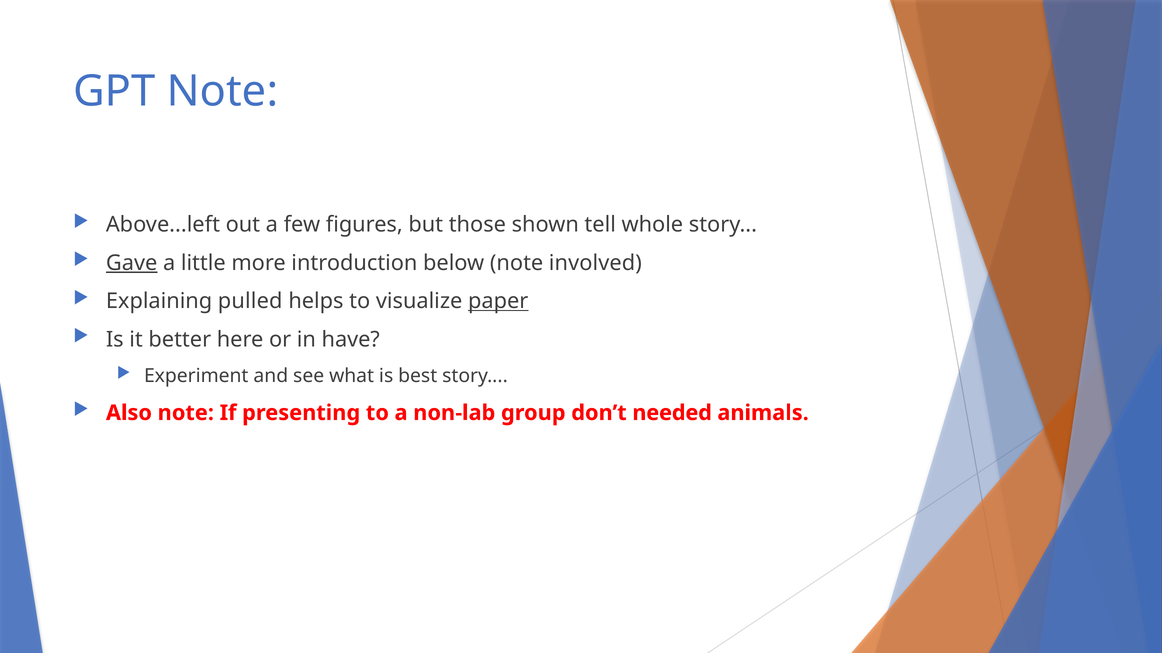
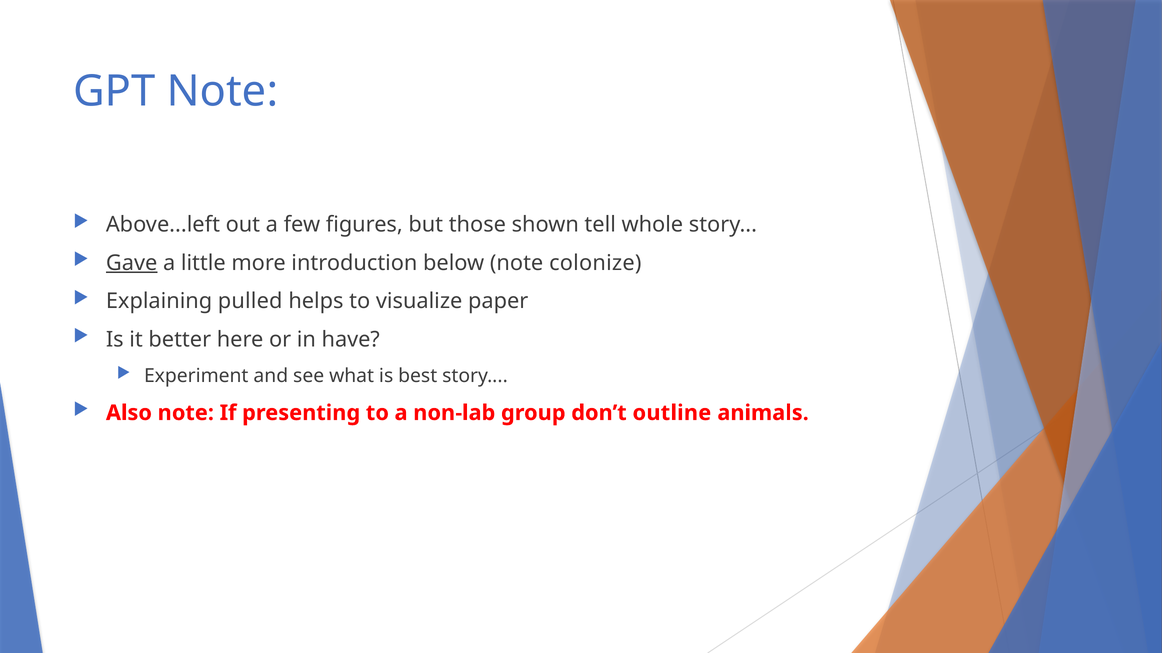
involved: involved -> colonize
paper underline: present -> none
needed: needed -> outline
